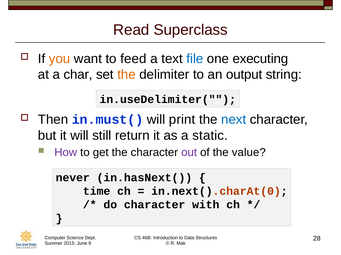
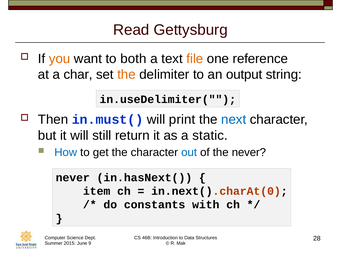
Superclass: Superclass -> Gettysburg
feed: feed -> both
file colour: blue -> orange
executing: executing -> reference
How colour: purple -> blue
out colour: purple -> blue
the value: value -> never
time: time -> item
do character: character -> constants
